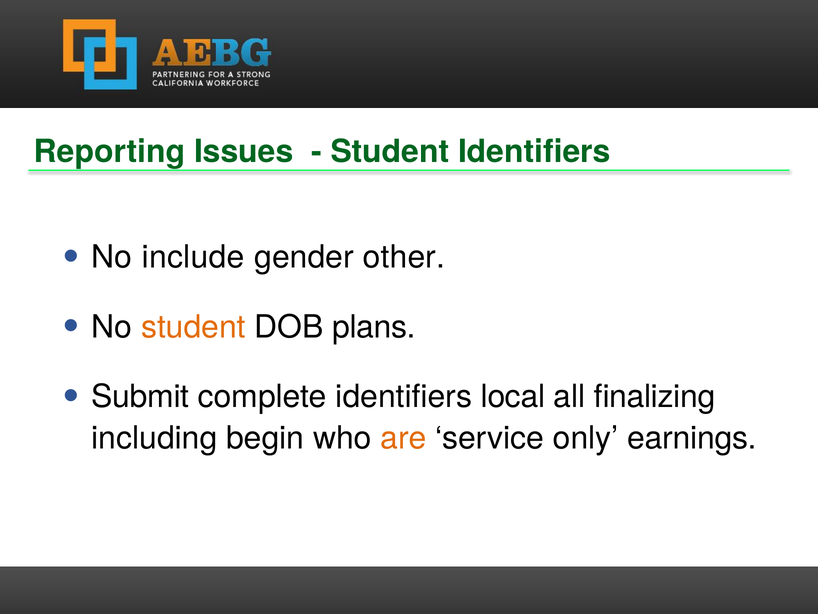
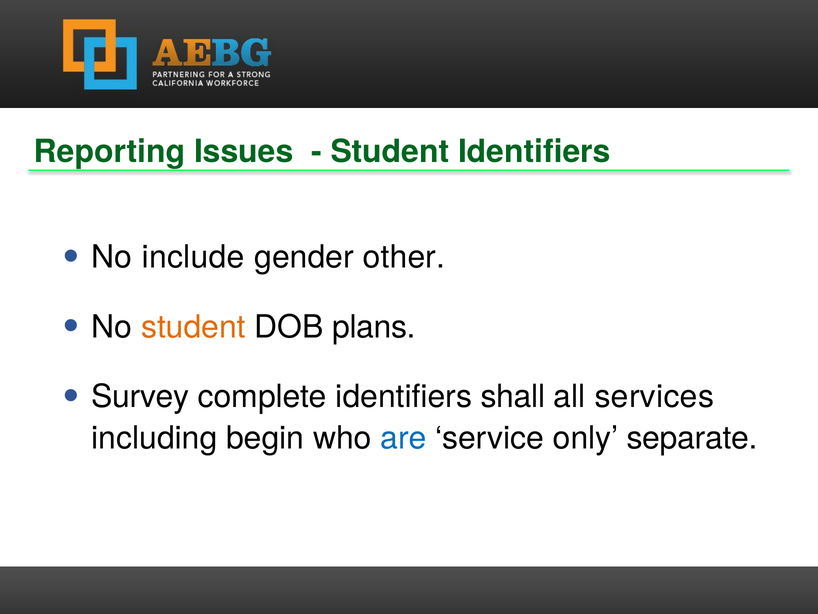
Submit: Submit -> Survey
local: local -> shall
finalizing: finalizing -> services
are colour: orange -> blue
earnings: earnings -> separate
